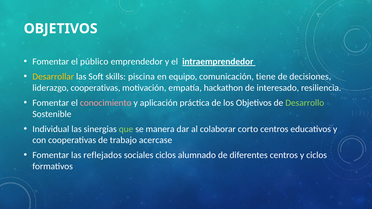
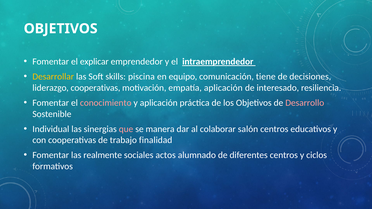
público: público -> explicar
empatía hackathon: hackathon -> aplicación
Desarrollo colour: light green -> pink
que colour: light green -> pink
corto: corto -> salón
acercase: acercase -> finalidad
reflejados: reflejados -> realmente
sociales ciclos: ciclos -> actos
